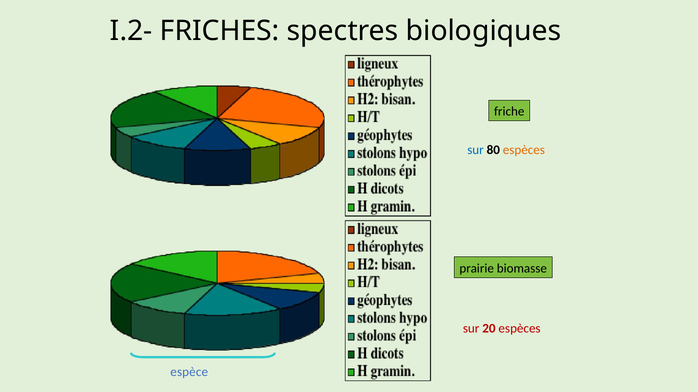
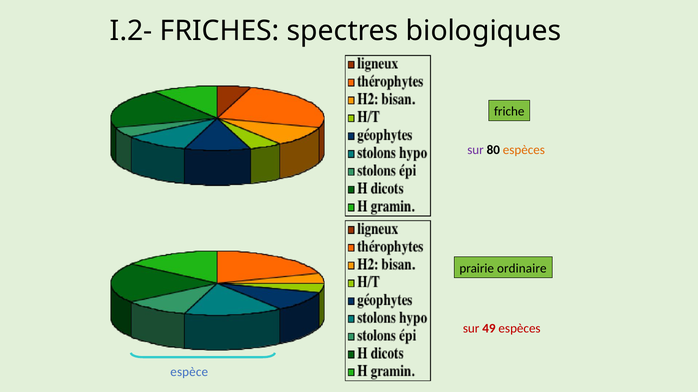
sur at (476, 150) colour: blue -> purple
biomasse: biomasse -> ordinaire
20: 20 -> 49
